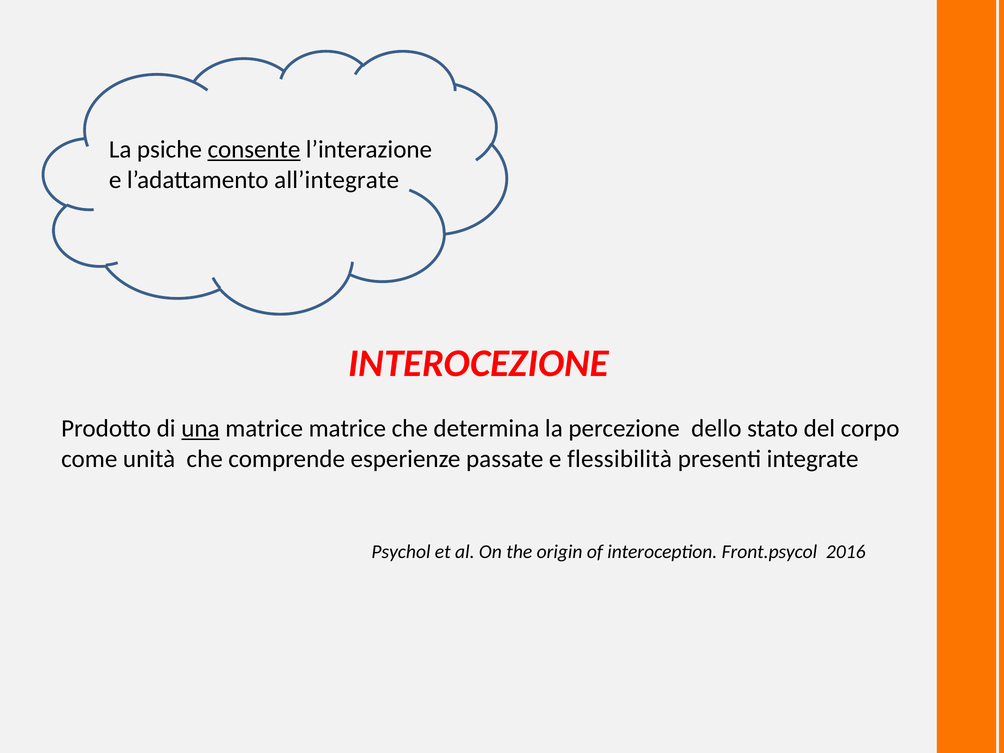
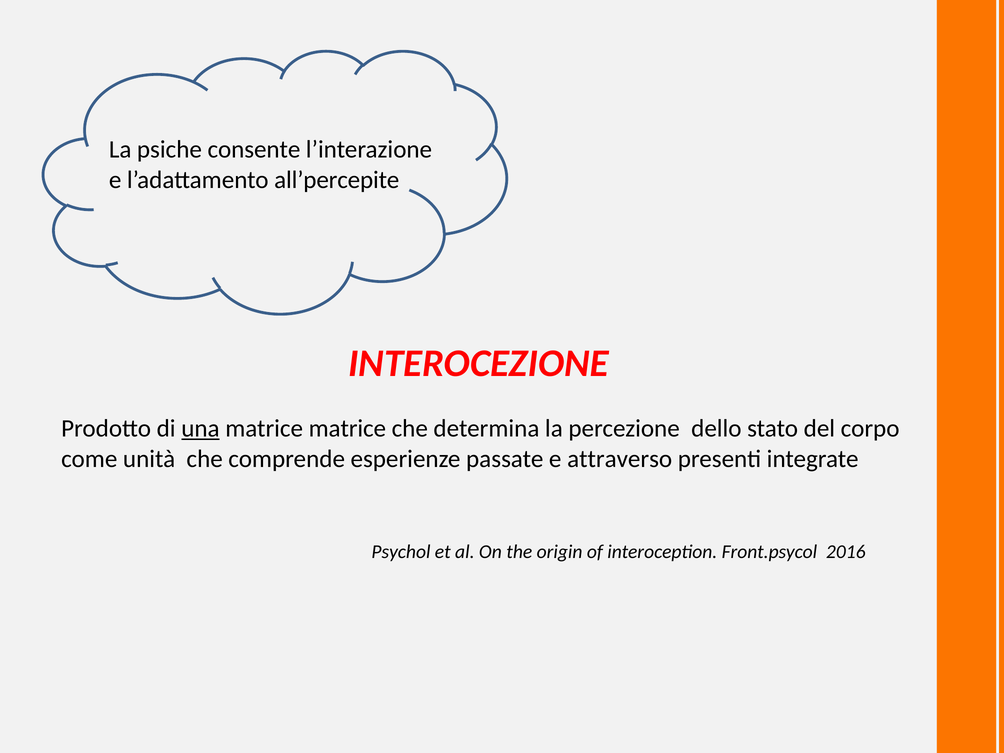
consente underline: present -> none
all’integrate: all’integrate -> all’percepite
flessibilità: flessibilità -> attraverso
